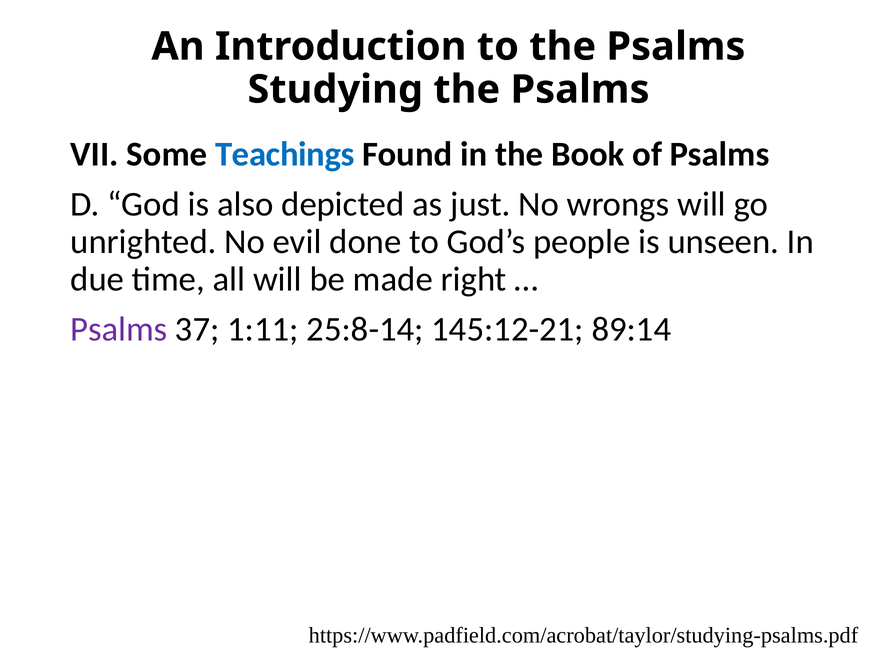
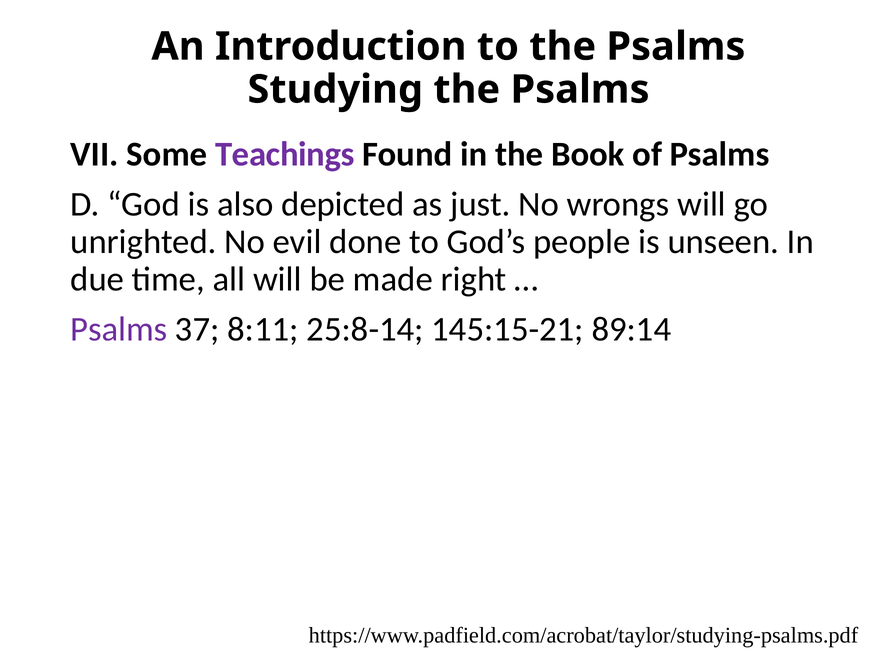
Teachings colour: blue -> purple
1:11: 1:11 -> 8:11
145:12-21: 145:12-21 -> 145:15-21
